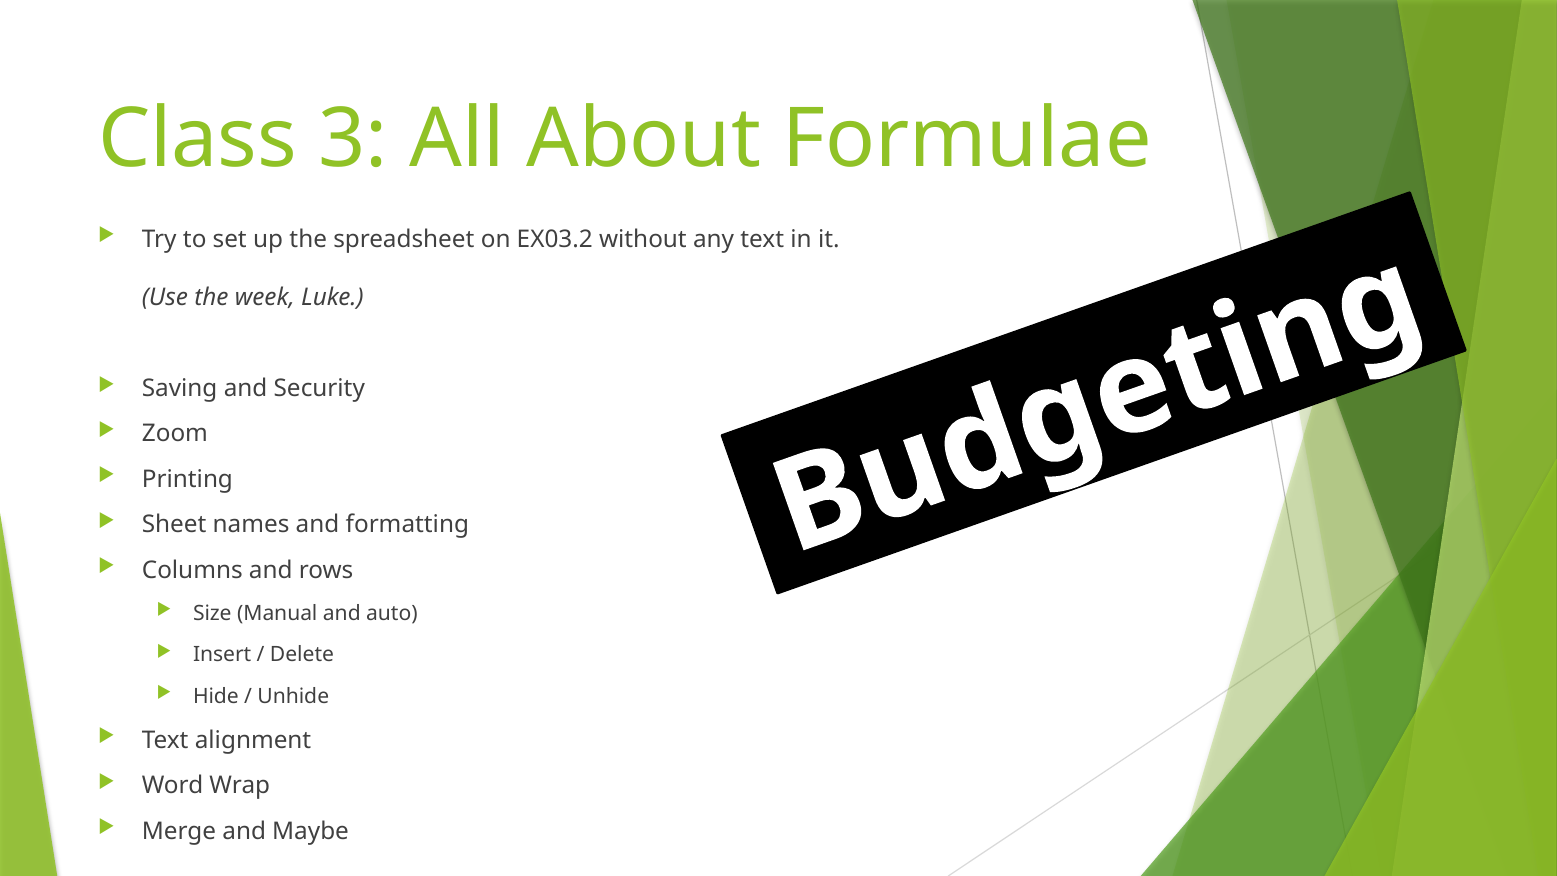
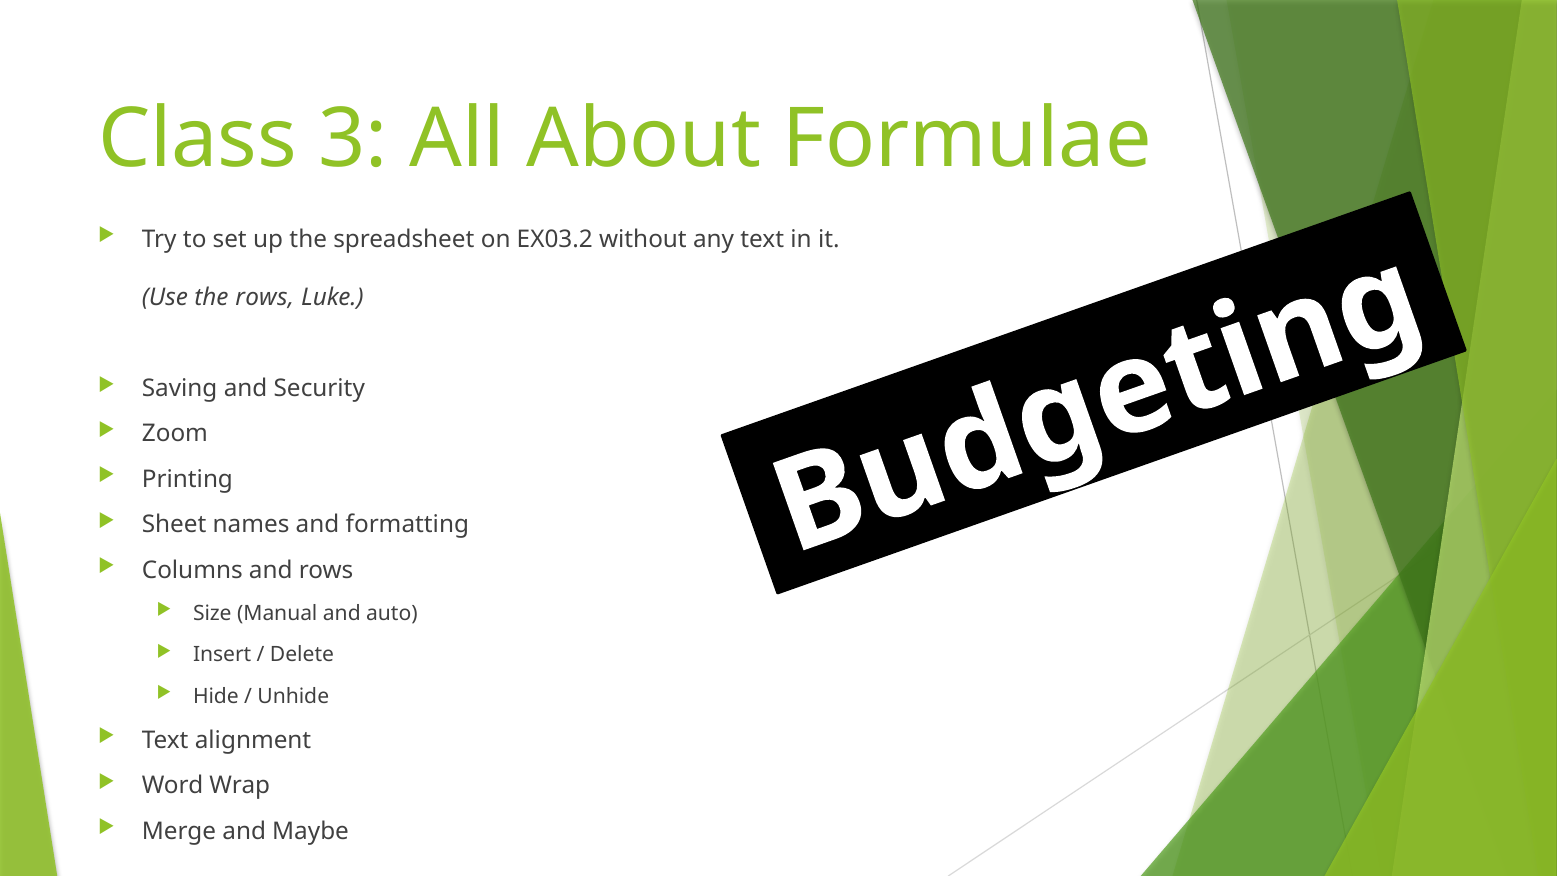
the week: week -> rows
